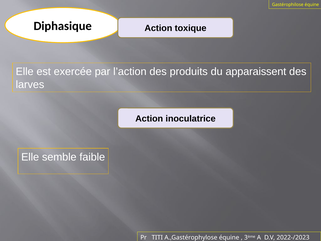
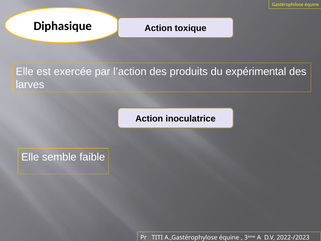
apparaissent: apparaissent -> expérimental
